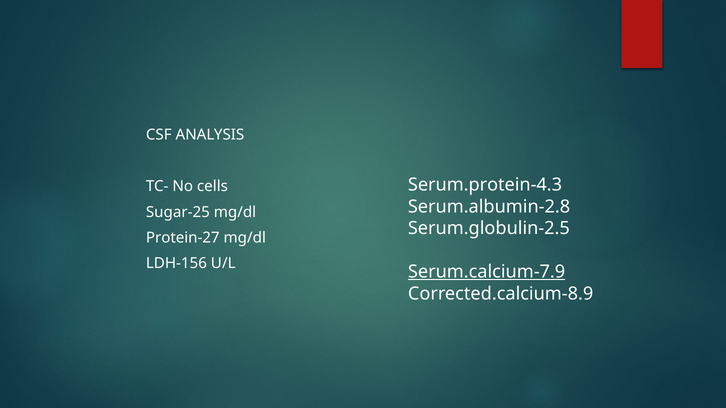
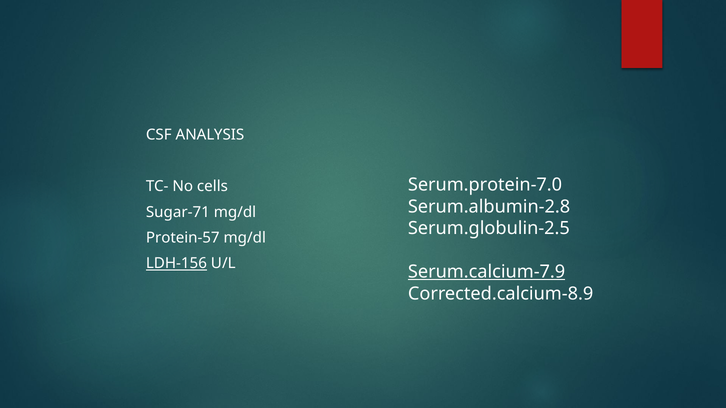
Serum.protein-4.3: Serum.protein-4.3 -> Serum.protein-7.0
Sugar-25: Sugar-25 -> Sugar-71
Protein-27: Protein-27 -> Protein-57
LDH-156 underline: none -> present
